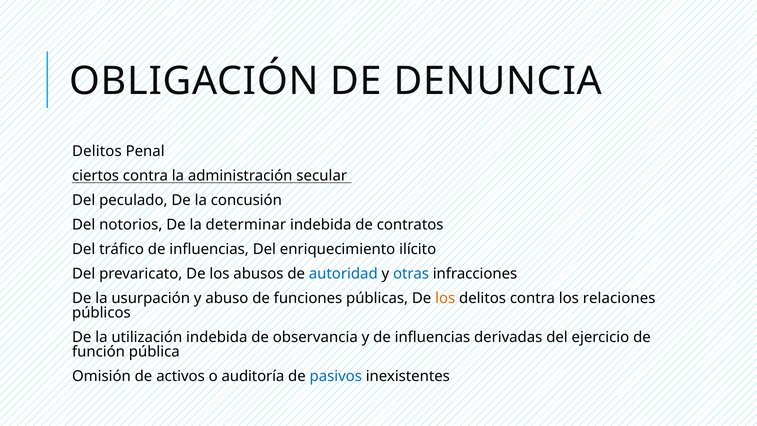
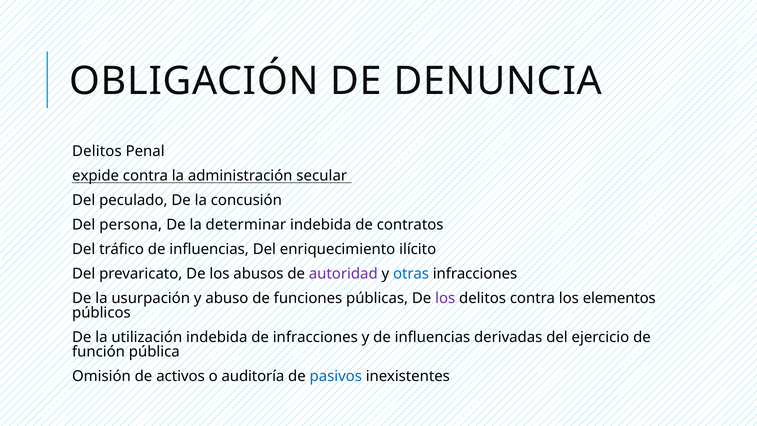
ciertos: ciertos -> expide
notorios: notorios -> persona
autoridad colour: blue -> purple
los at (445, 298) colour: orange -> purple
relaciones: relaciones -> elementos
de observancia: observancia -> infracciones
